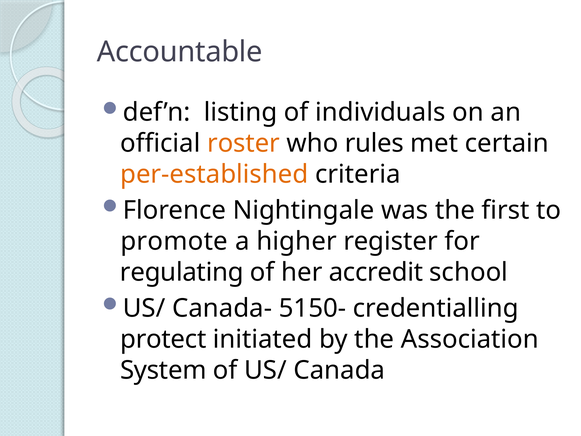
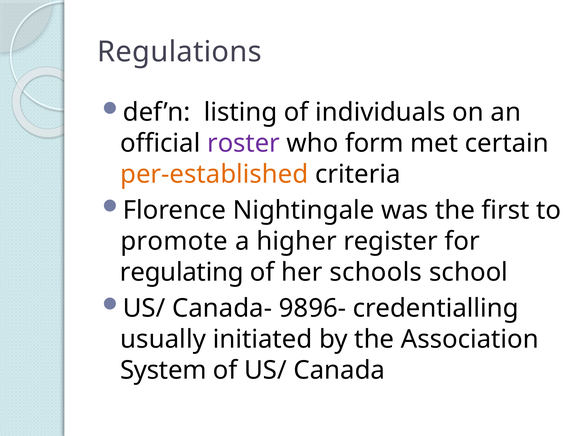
Accountable: Accountable -> Regulations
roster colour: orange -> purple
rules: rules -> form
accredit: accredit -> schools
5150-: 5150- -> 9896-
protect: protect -> usually
